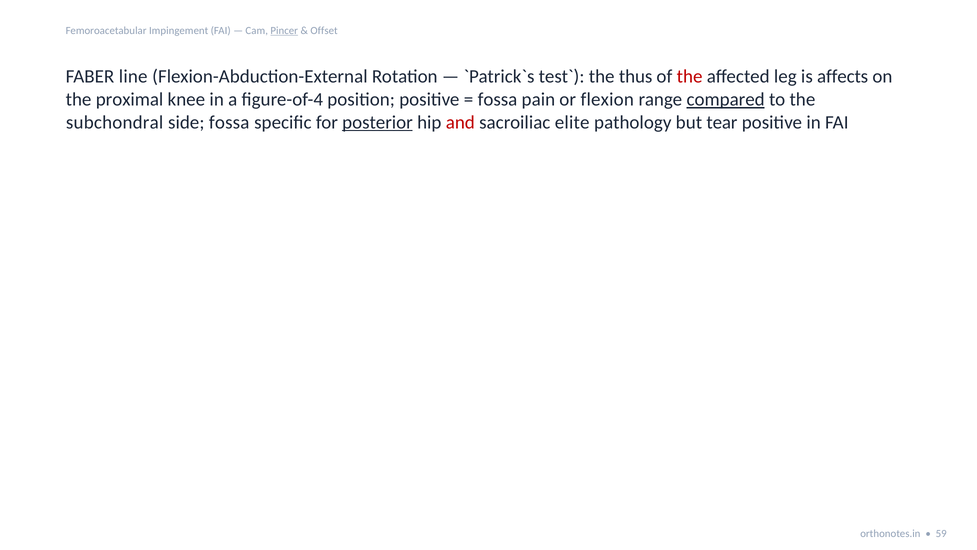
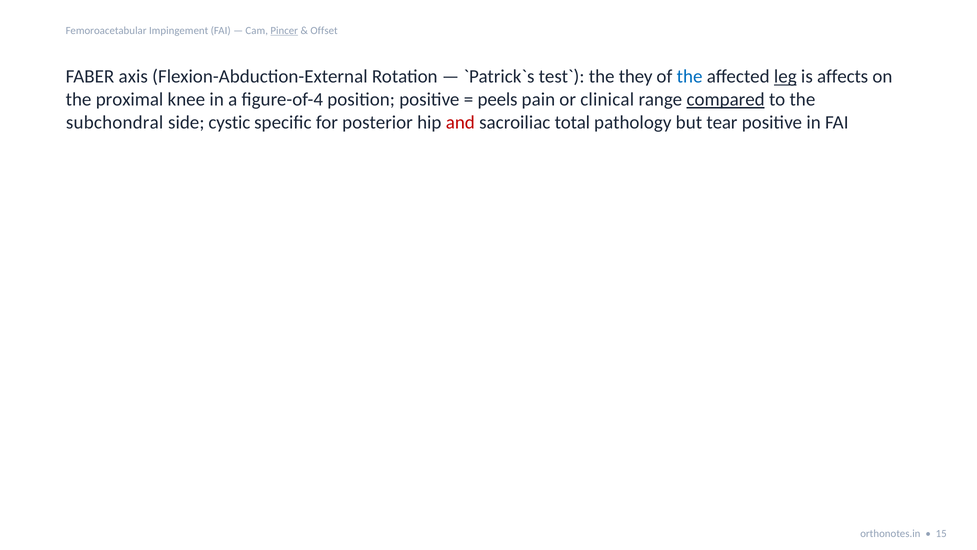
line: line -> axis
thus: thus -> they
the at (690, 77) colour: red -> blue
leg underline: none -> present
fossa at (497, 99): fossa -> peels
flexion: flexion -> clinical
side fossa: fossa -> cystic
posterior underline: present -> none
elite: elite -> total
59: 59 -> 15
